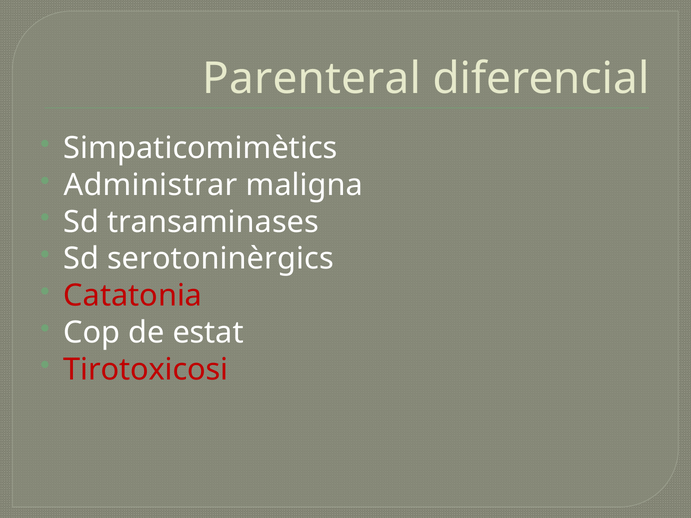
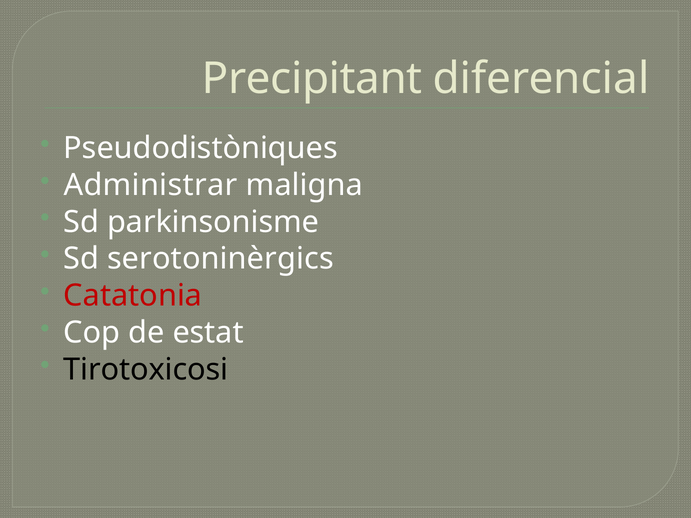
Parenteral: Parenteral -> Precipitant
Simpaticomimètics: Simpaticomimètics -> Pseudodistòniques
transaminases: transaminases -> parkinsonisme
Tirotoxicosi colour: red -> black
